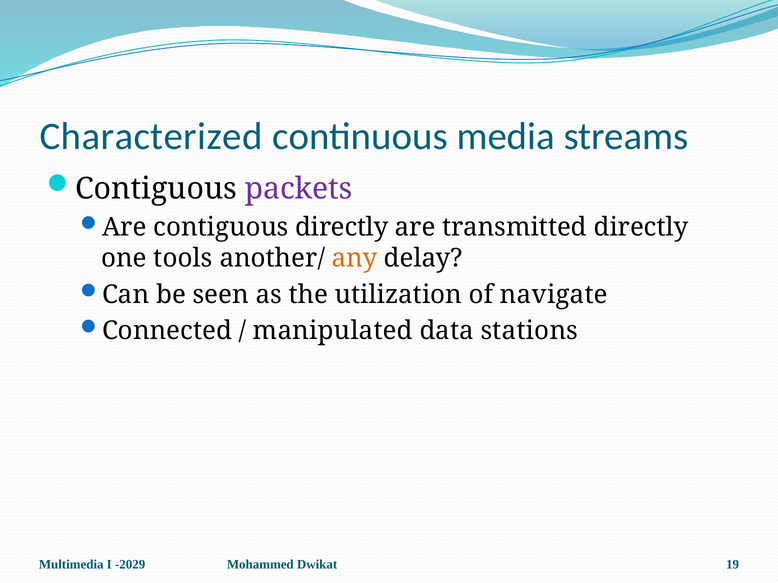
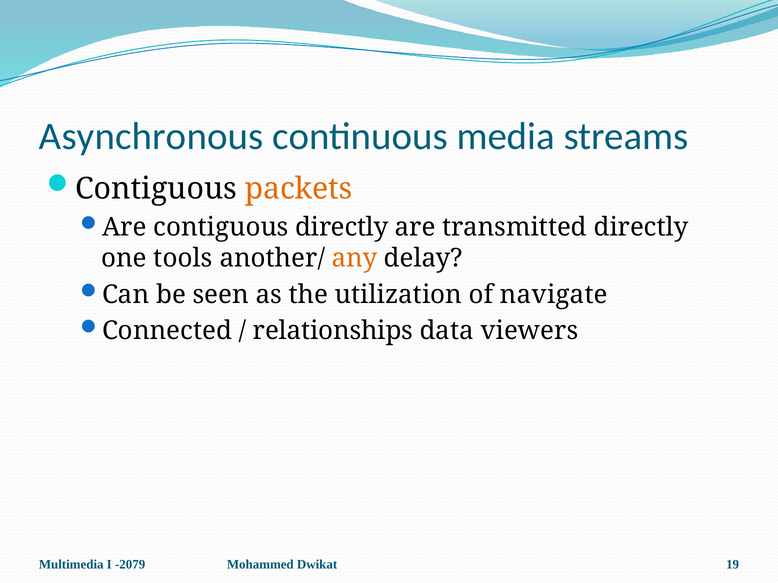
Characterized: Characterized -> Asynchronous
packets colour: purple -> orange
manipulated: manipulated -> relationships
stations: stations -> viewers
-2029: -2029 -> -2079
